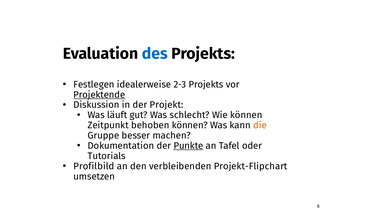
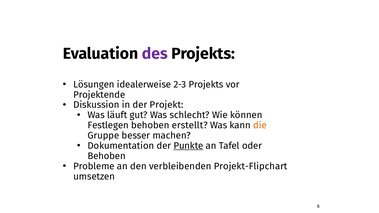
des colour: blue -> purple
Festlegen: Festlegen -> Lösungen
Projektende underline: present -> none
Zeitpunkt: Zeitpunkt -> Festlegen
behoben können: können -> erstellt
Tutorials at (107, 156): Tutorials -> Behoben
Profilbild: Profilbild -> Probleme
